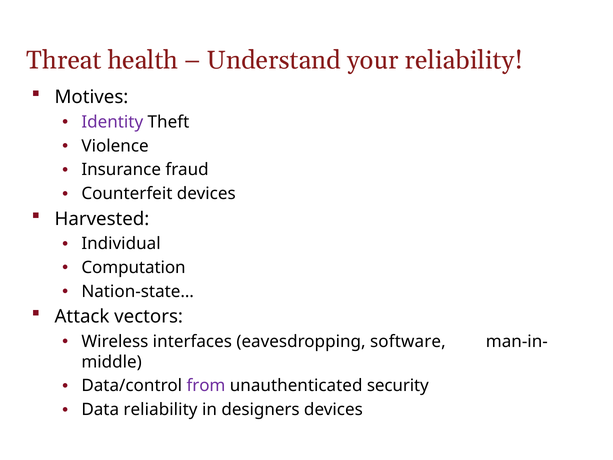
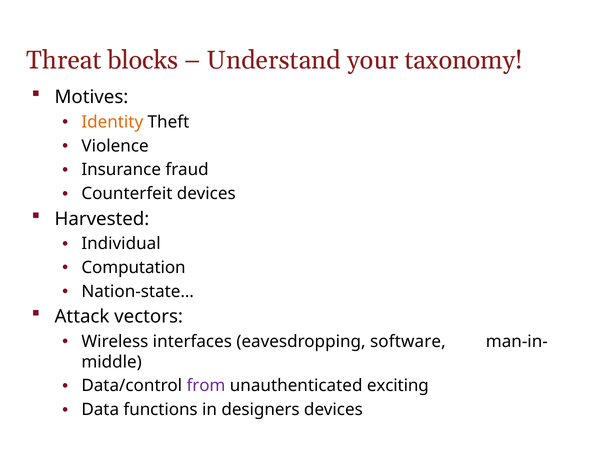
health: health -> blocks
your reliability: reliability -> taxonomy
Identity colour: purple -> orange
security: security -> exciting
Data reliability: reliability -> functions
